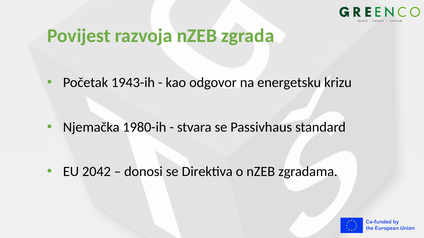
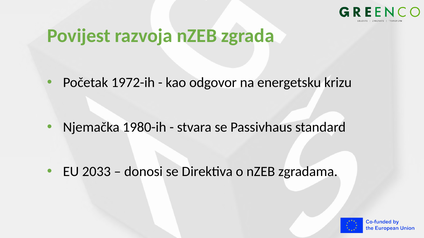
1943-ih: 1943-ih -> 1972-ih
2042: 2042 -> 2033
